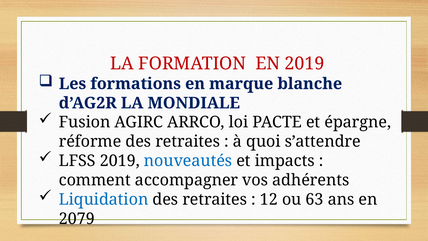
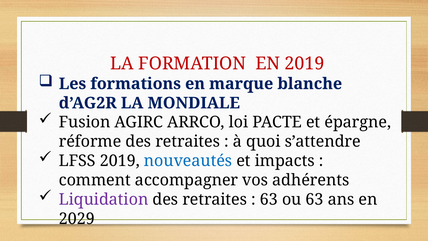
Liquidation colour: blue -> purple
12 at (269, 199): 12 -> 63
2079: 2079 -> 2029
